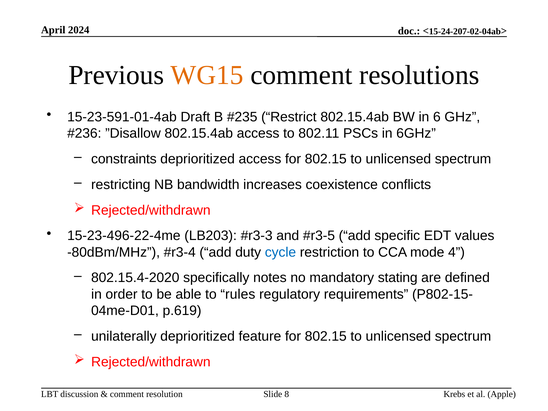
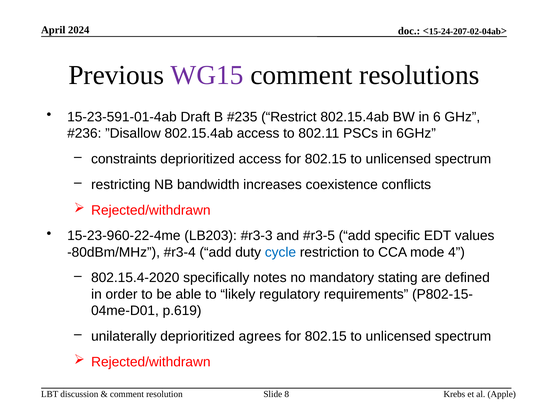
WG15 colour: orange -> purple
15-23-496-22-4me: 15-23-496-22-4me -> 15-23-960-22-4me
rules: rules -> likely
feature: feature -> agrees
